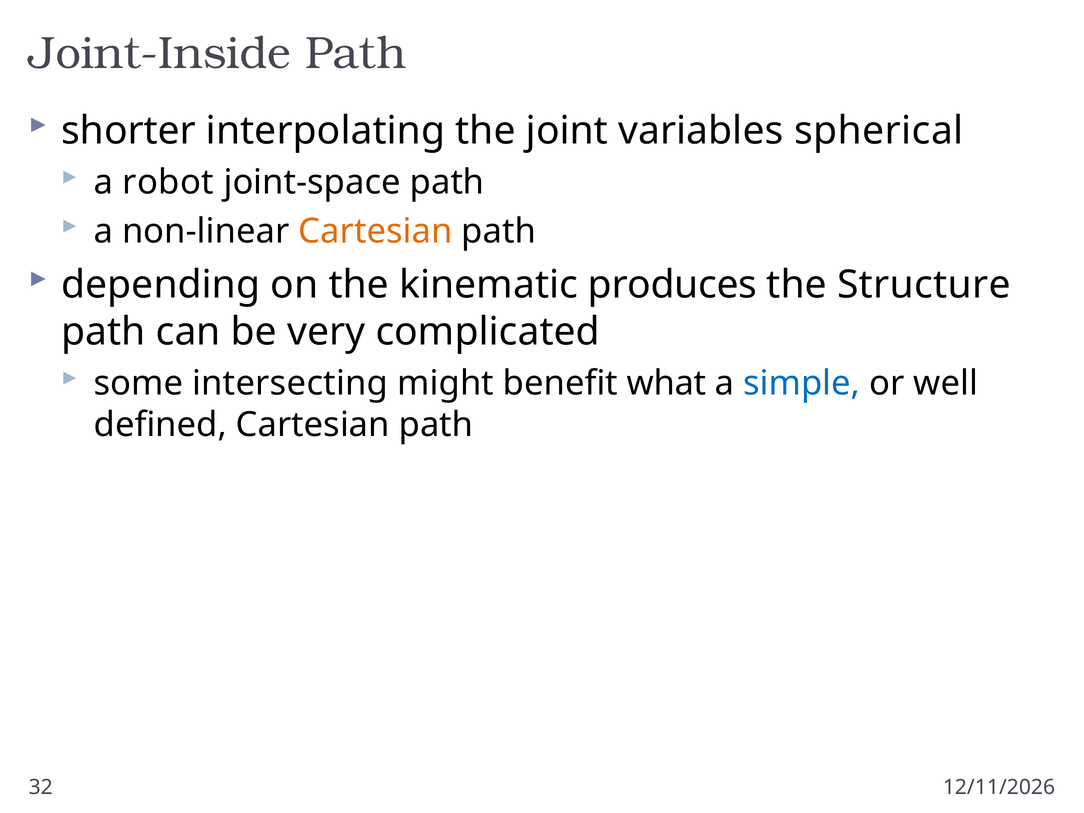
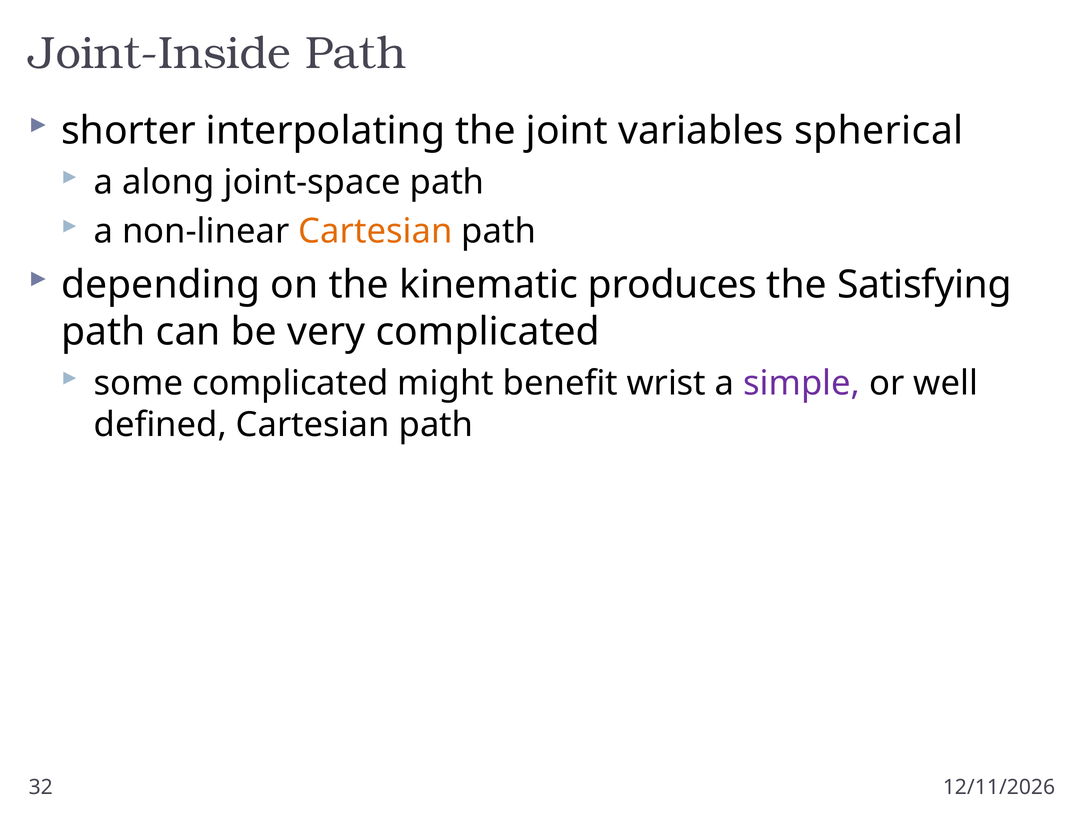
robot: robot -> along
Structure: Structure -> Satisfying
some intersecting: intersecting -> complicated
what: what -> wrist
simple colour: blue -> purple
